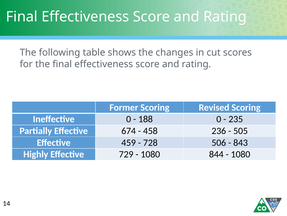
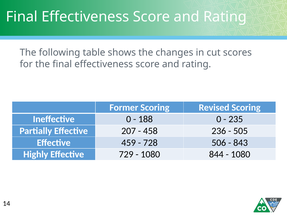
674: 674 -> 207
